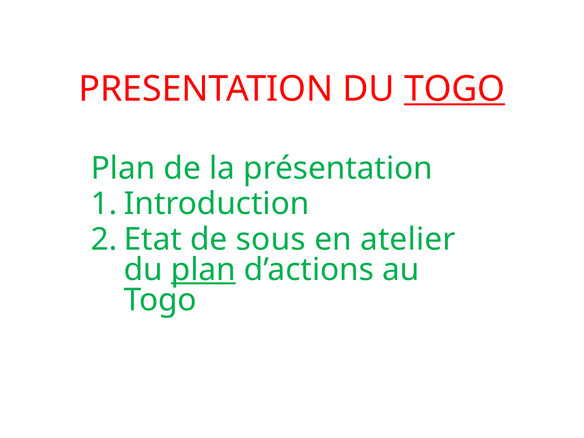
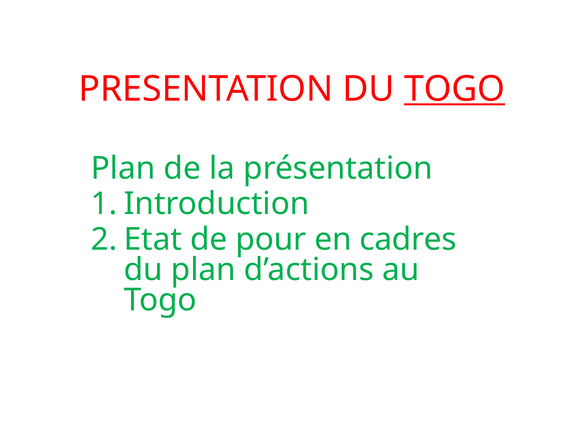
sous: sous -> pour
atelier: atelier -> cadres
plan at (203, 270) underline: present -> none
